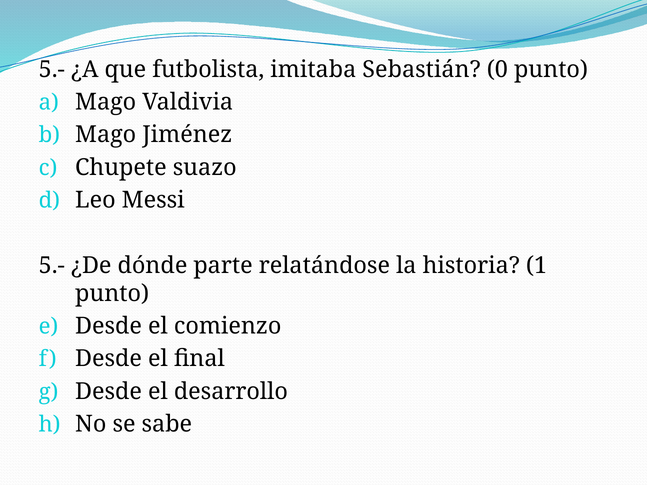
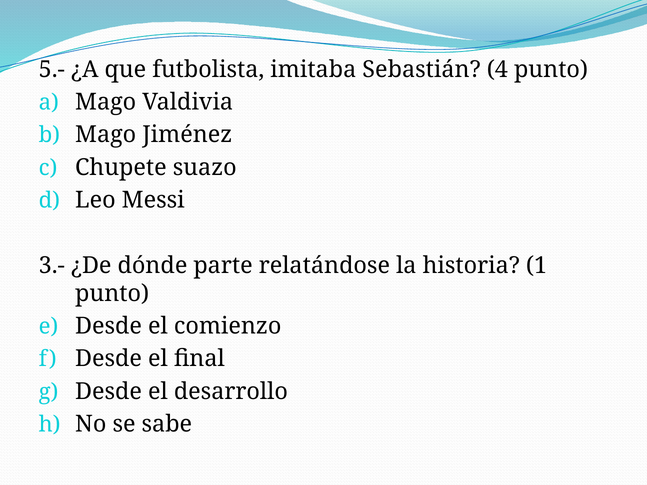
0: 0 -> 4
5.- at (52, 265): 5.- -> 3.-
